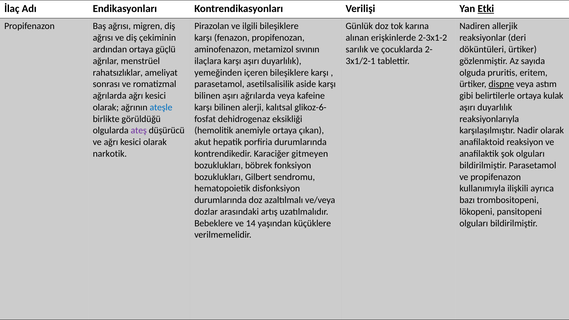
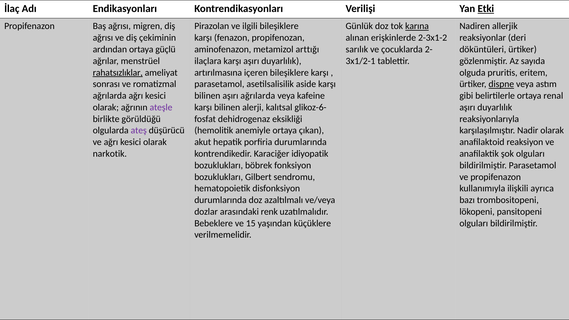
karına underline: none -> present
sıvının: sıvının -> arttığı
rahatsızlıklar underline: none -> present
yemeğinden: yemeğinden -> artırılmasına
kulak: kulak -> renal
ateşle colour: blue -> purple
gitmeyen: gitmeyen -> idiyopatik
artış: artış -> renk
14: 14 -> 15
